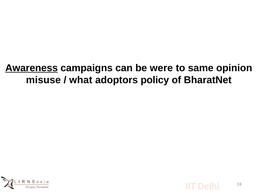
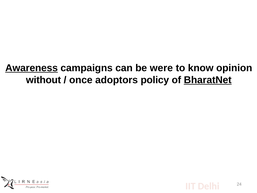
same: same -> know
misuse: misuse -> without
what: what -> once
BharatNet underline: none -> present
